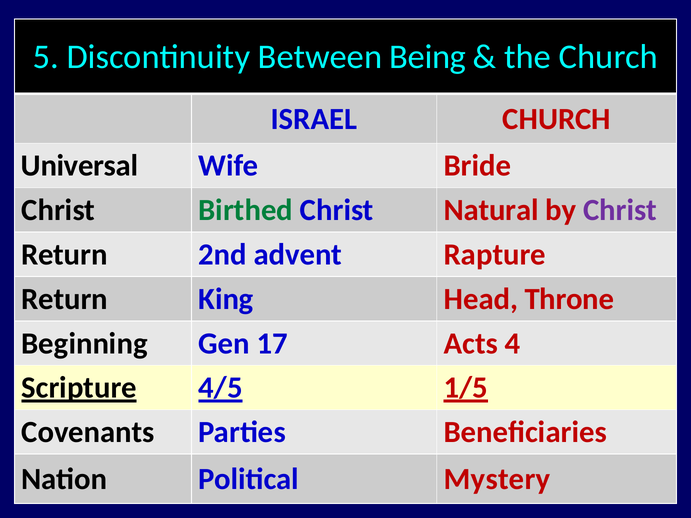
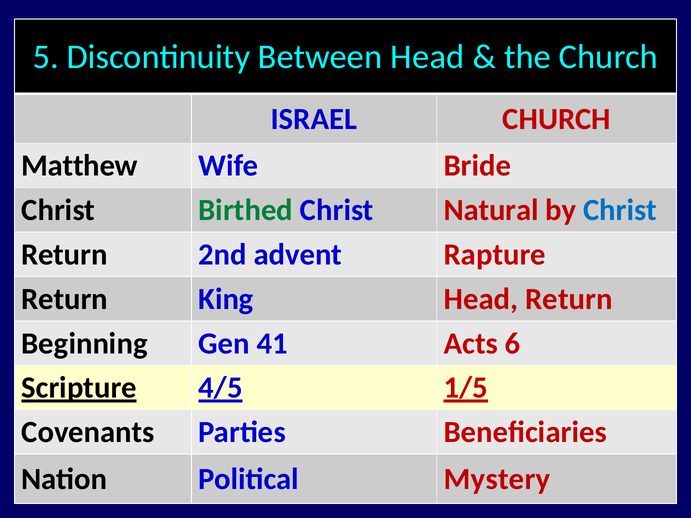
Between Being: Being -> Head
Universal: Universal -> Matthew
Christ at (620, 210) colour: purple -> blue
Head Throne: Throne -> Return
17: 17 -> 41
4: 4 -> 6
